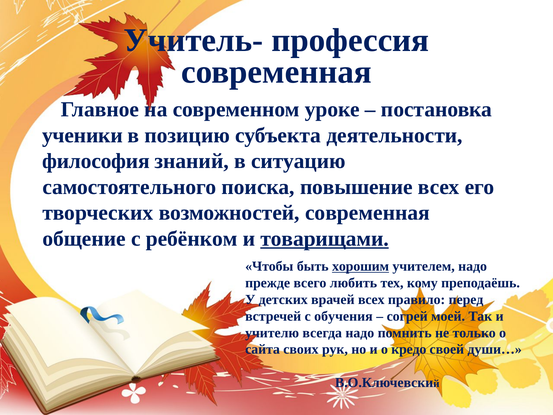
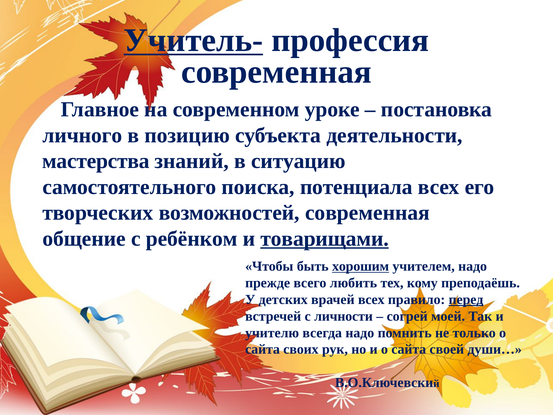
Учитель- underline: none -> present
ученики: ученики -> личного
философия: философия -> мастерства
повышение: повышение -> потенциала
перед underline: none -> present
обучения: обучения -> личности
и о кредо: кредо -> сайта
